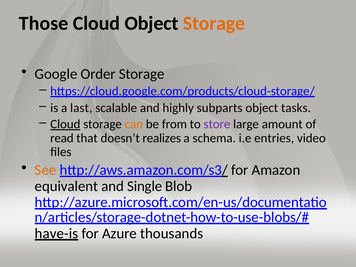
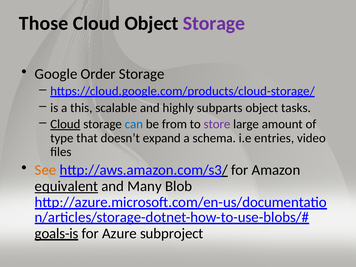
Storage at (214, 23) colour: orange -> purple
last: last -> this
can colour: orange -> blue
read: read -> type
realizes: realizes -> expand
equivalent underline: none -> present
Single: Single -> Many
have-is: have-is -> goals-is
thousands: thousands -> subproject
